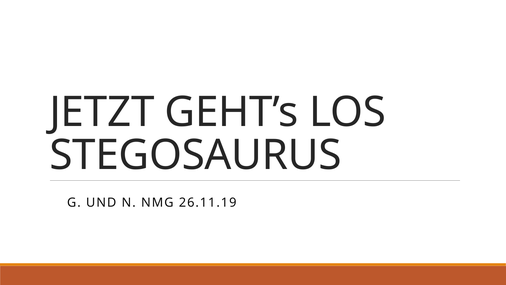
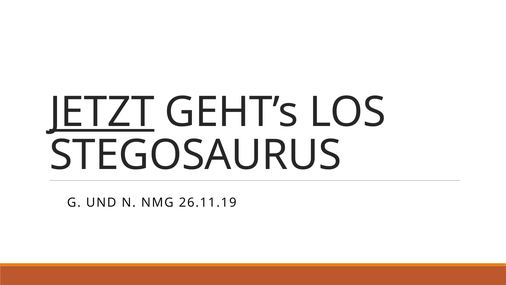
JETZT underline: none -> present
